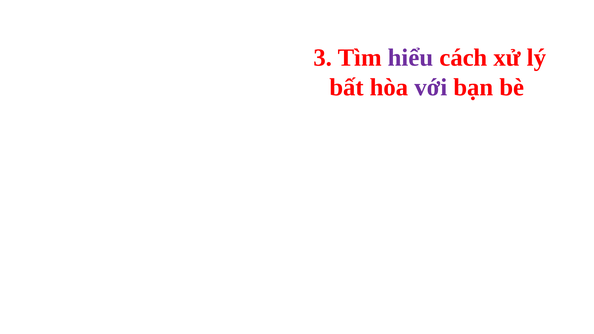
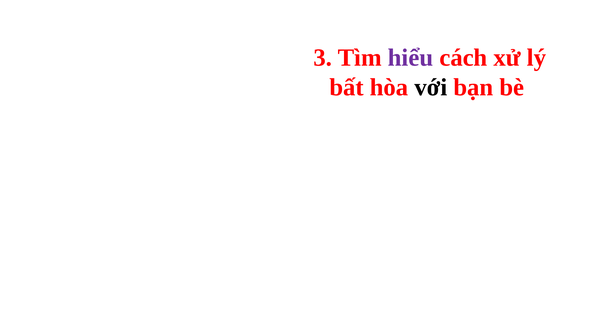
với colour: purple -> black
